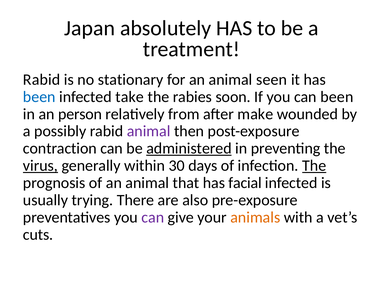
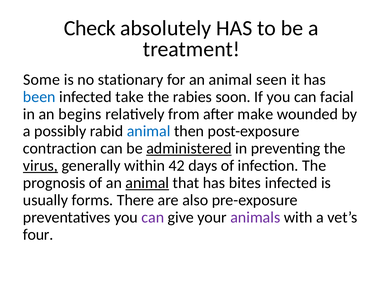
Japan: Japan -> Check
Rabid at (42, 80): Rabid -> Some
can been: been -> facial
person: person -> begins
animal at (149, 131) colour: purple -> blue
30: 30 -> 42
The at (314, 166) underline: present -> none
animal at (147, 183) underline: none -> present
facial: facial -> bites
trying: trying -> forms
animals colour: orange -> purple
cuts: cuts -> four
